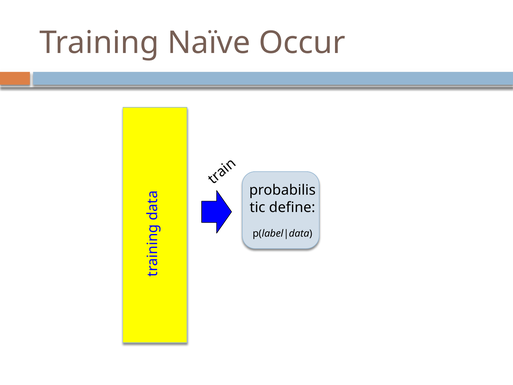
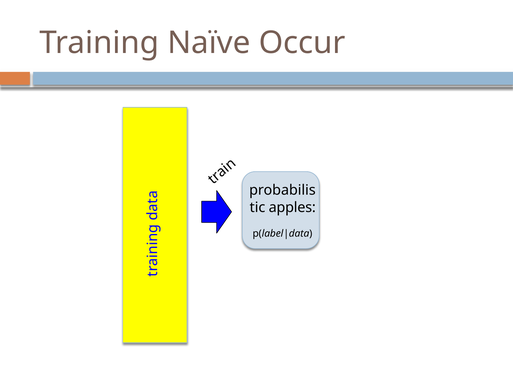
define: define -> apples
